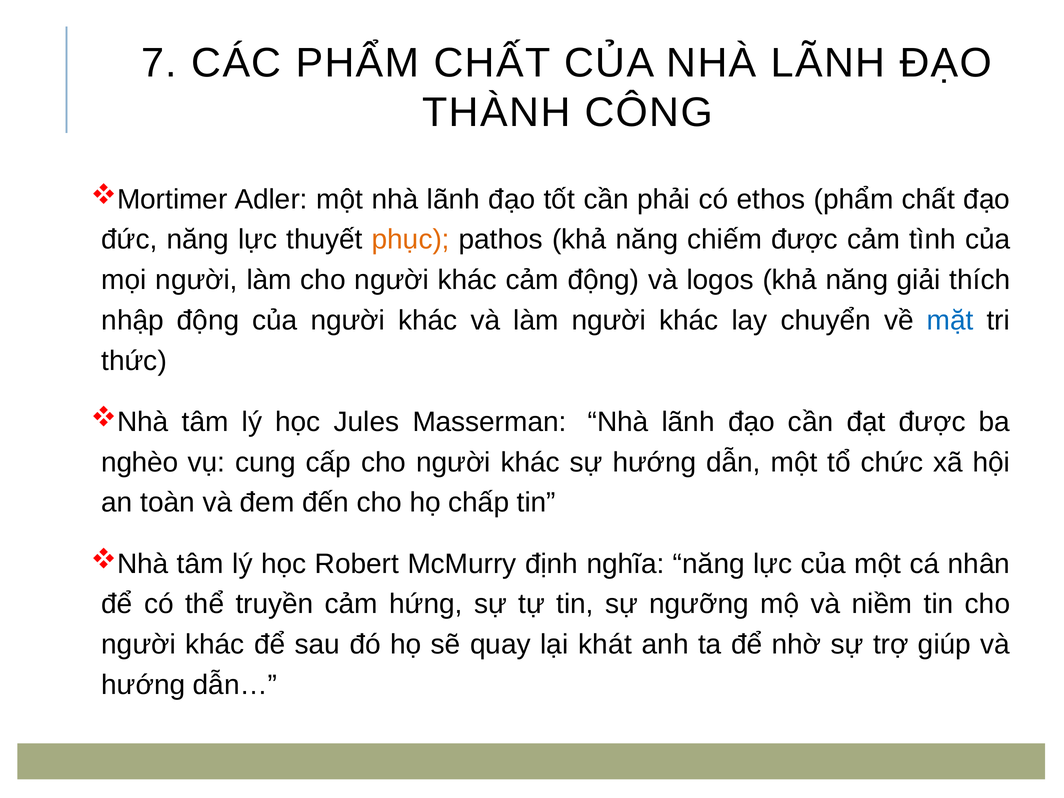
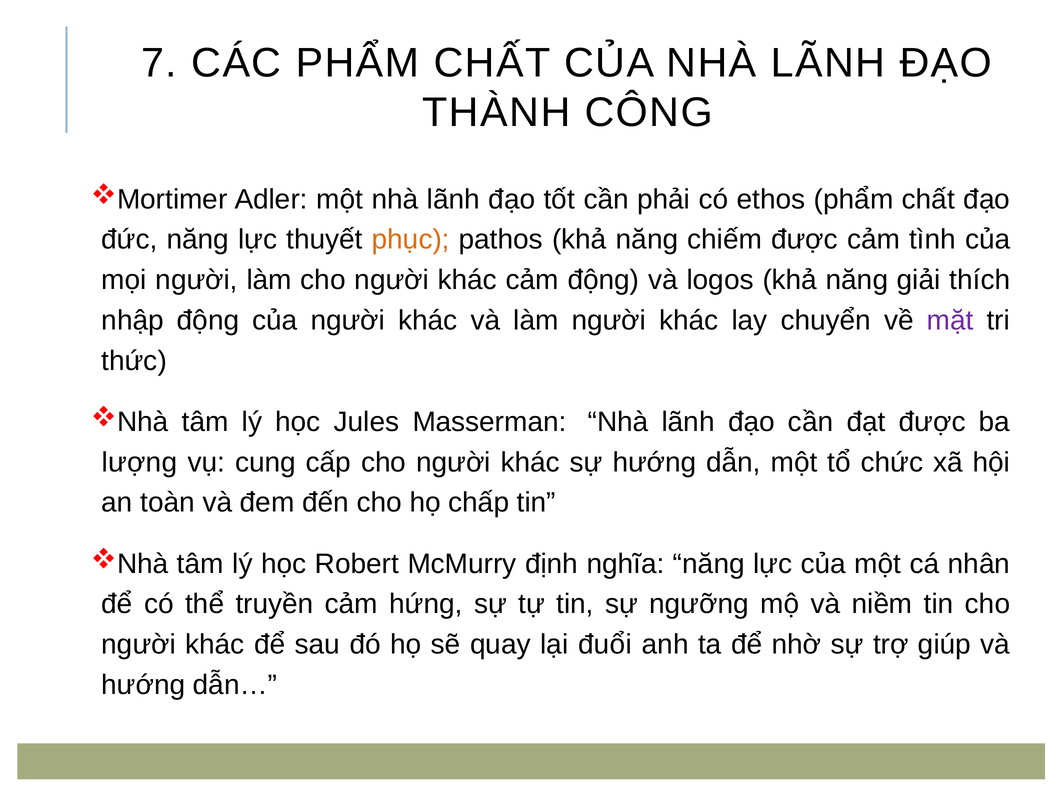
mặt colour: blue -> purple
nghèo: nghèo -> lượng
khát: khát -> đuổi
